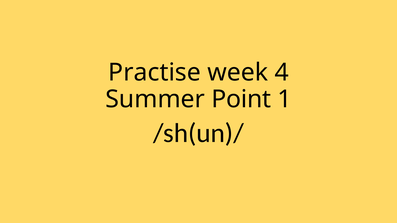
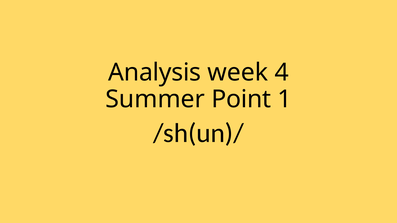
Practise: Practise -> Analysis
